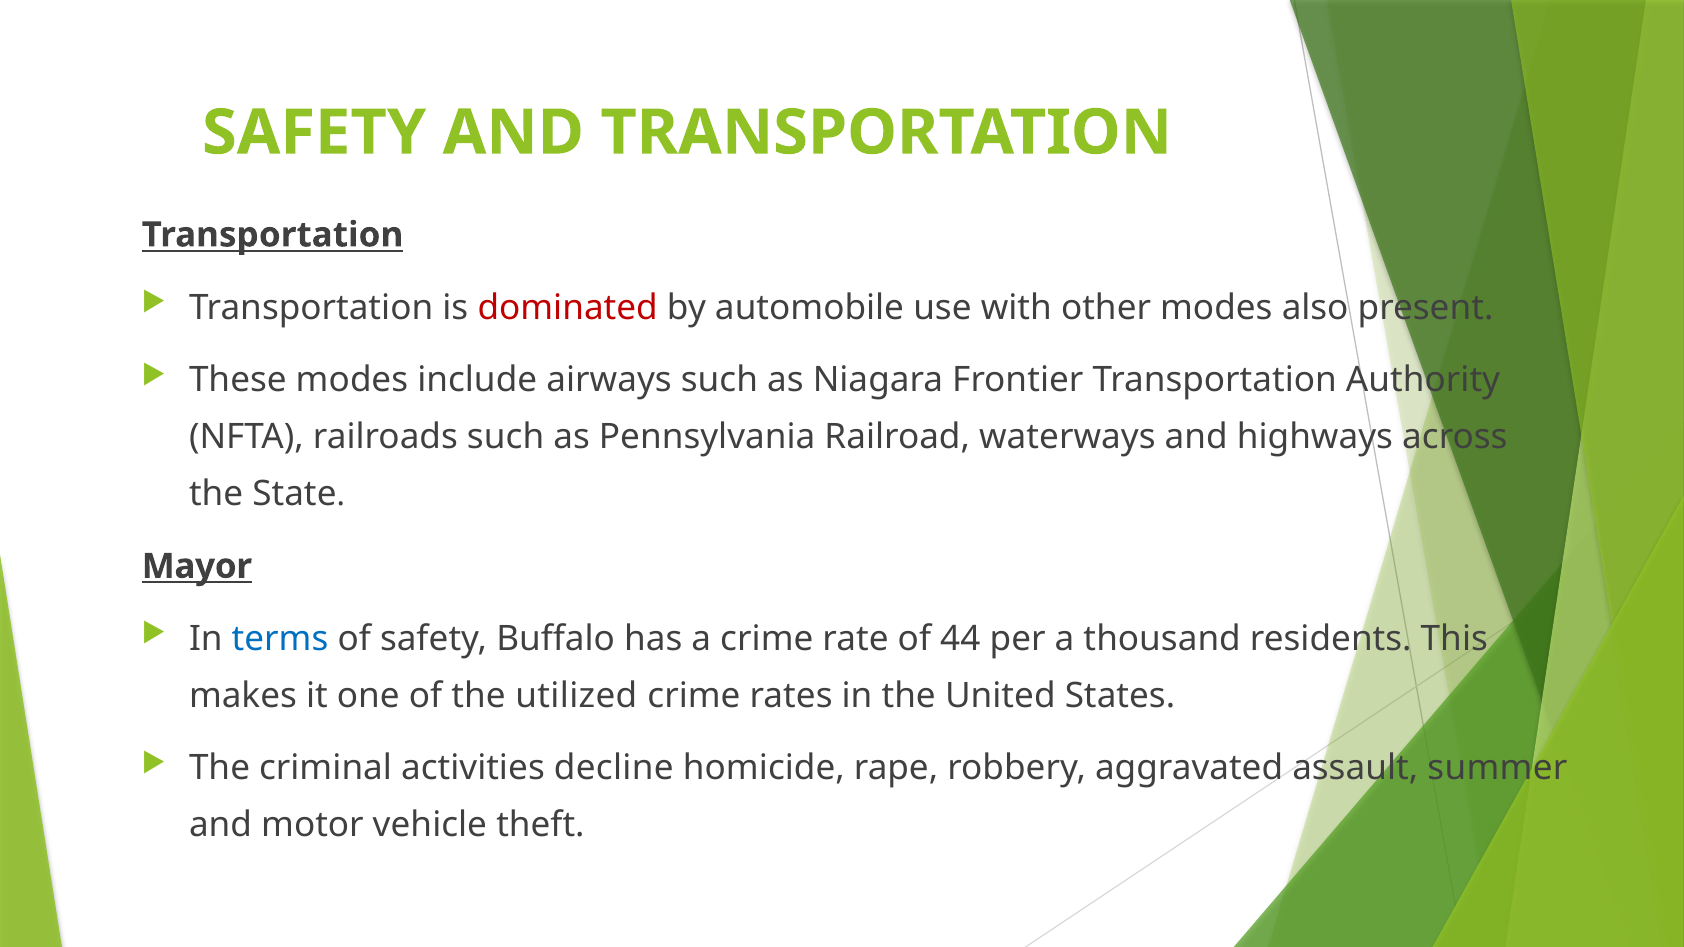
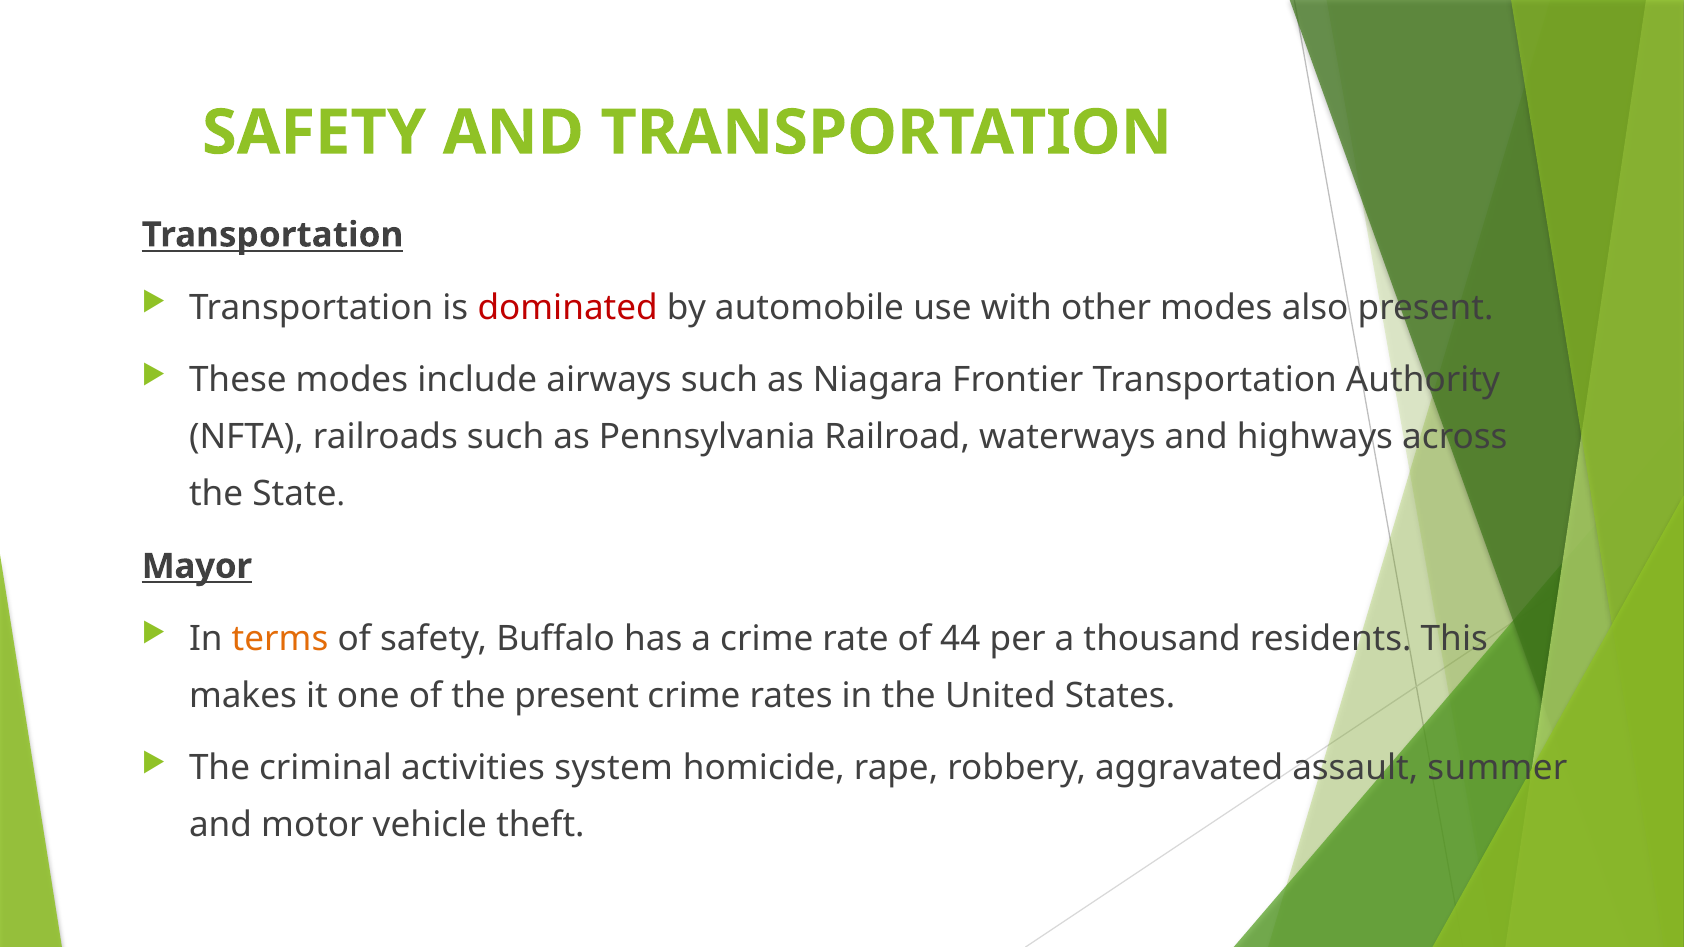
terms colour: blue -> orange
the utilized: utilized -> present
decline: decline -> system
